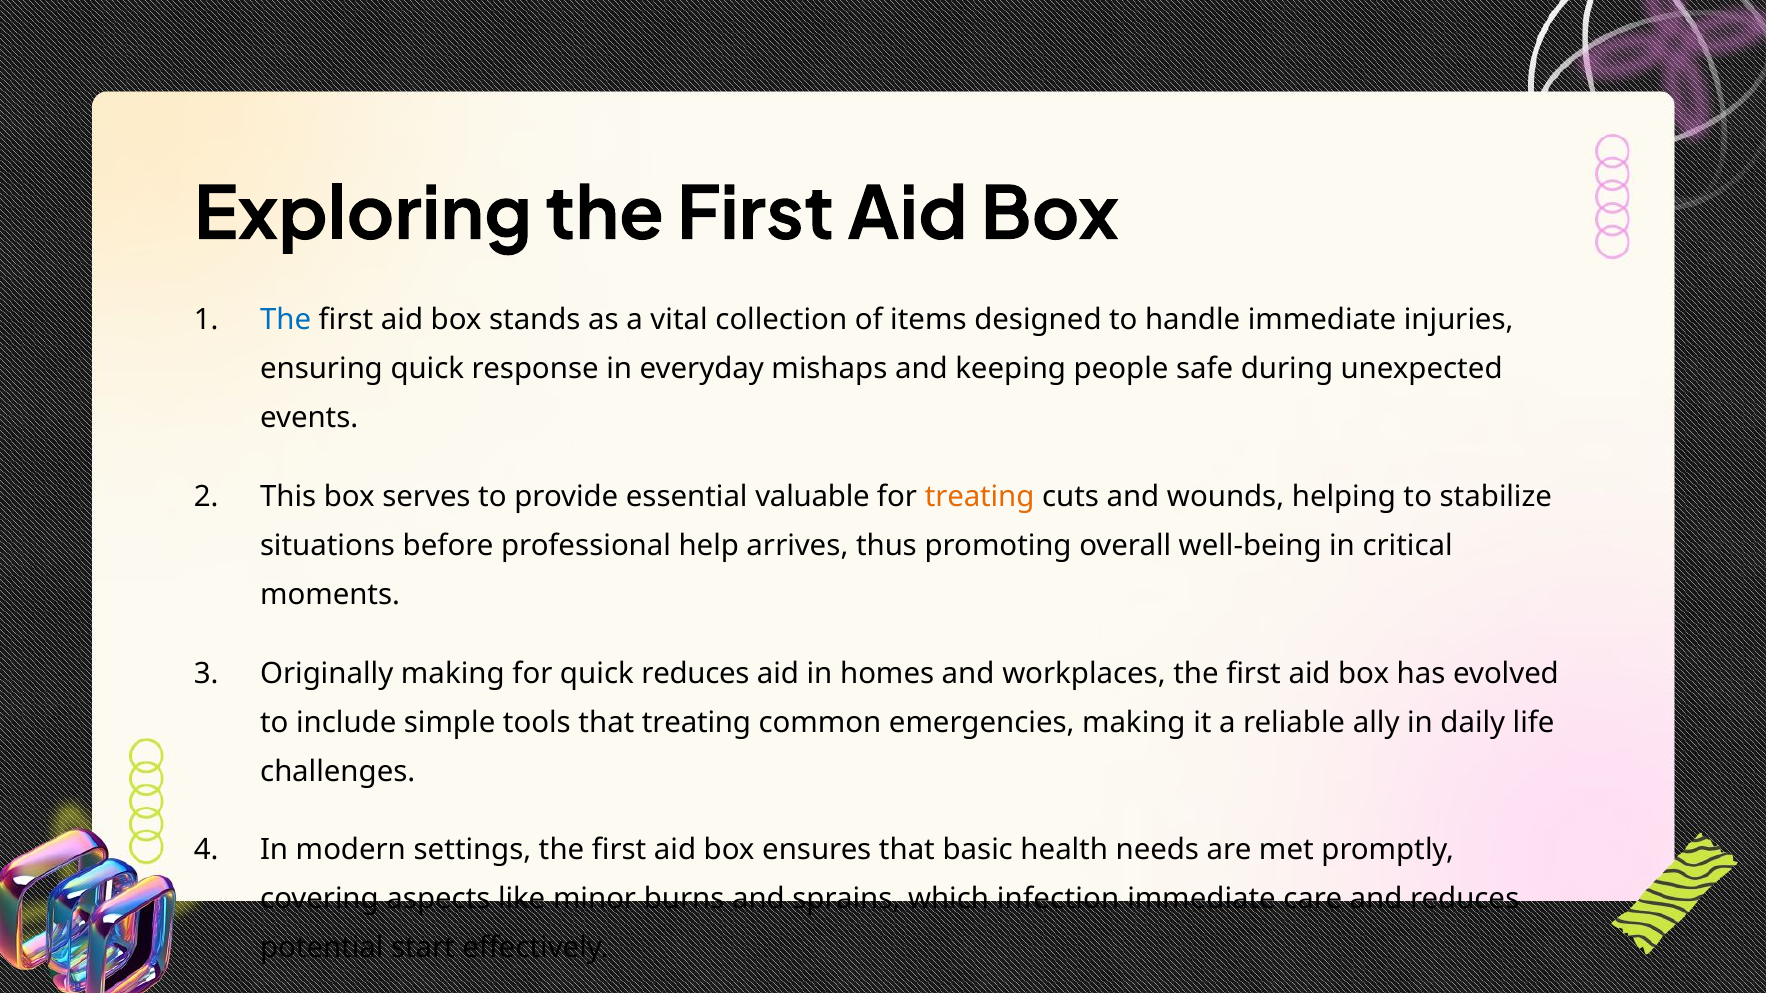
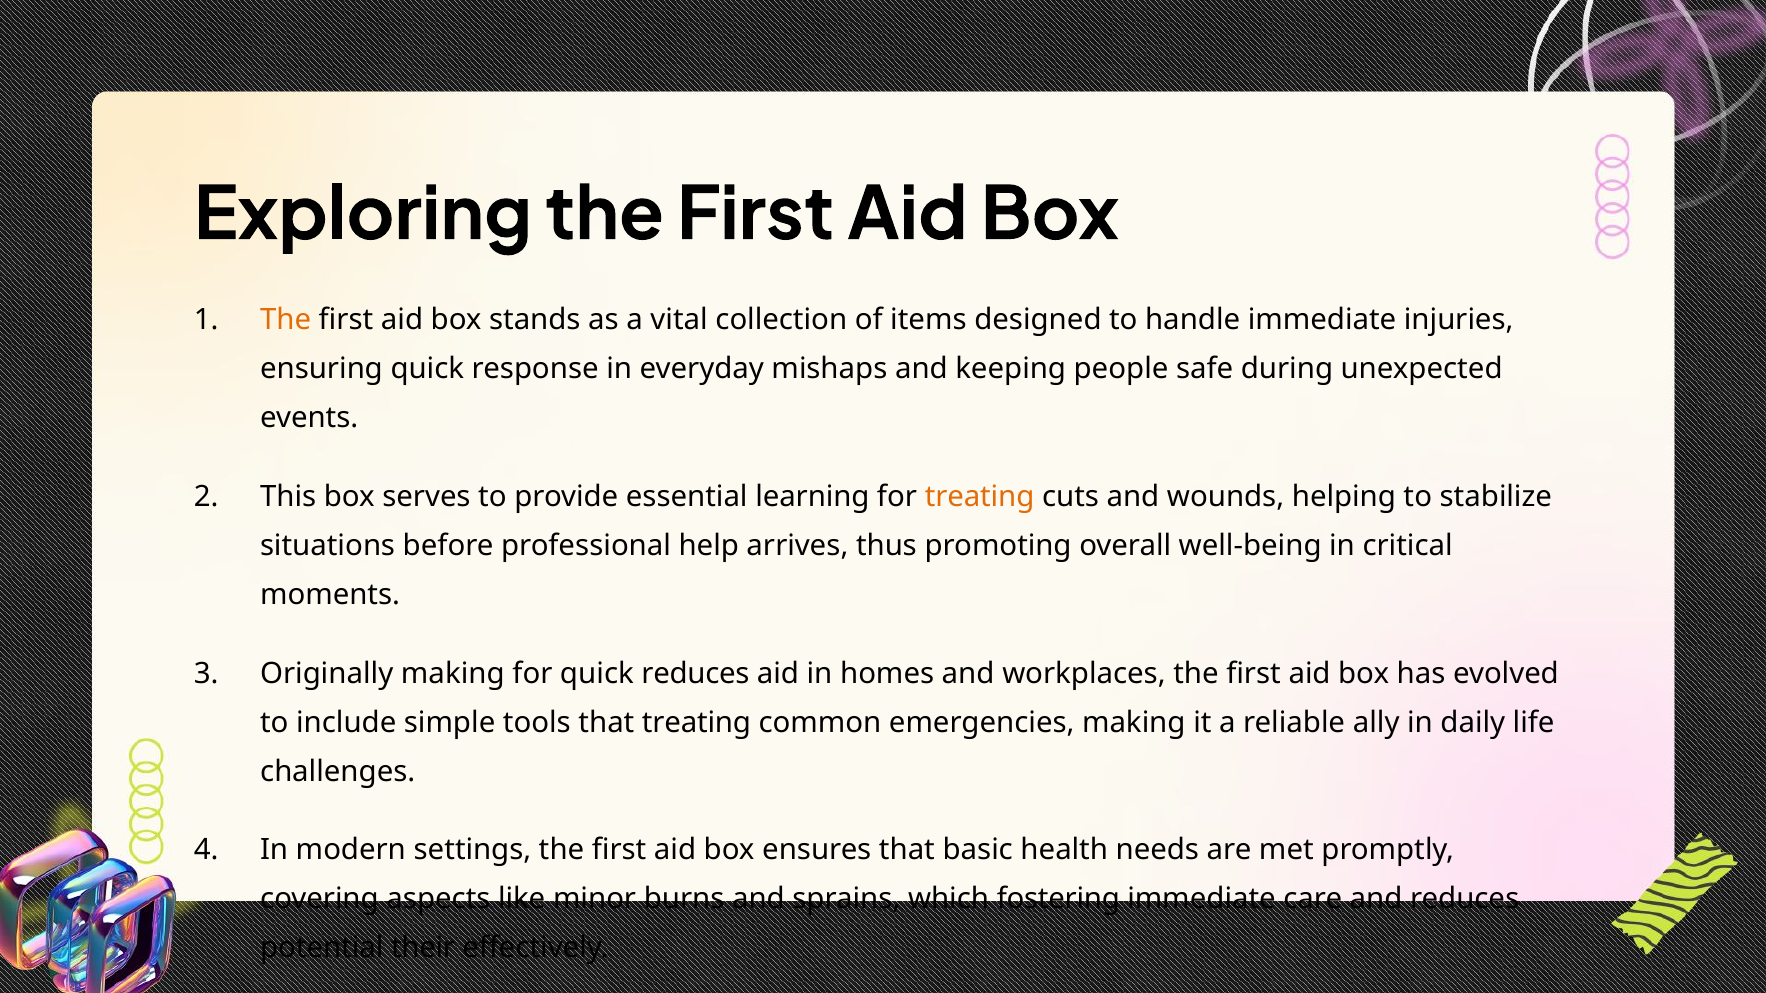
The at (286, 320) colour: blue -> orange
valuable: valuable -> learning
infection: infection -> fostering
start: start -> their
